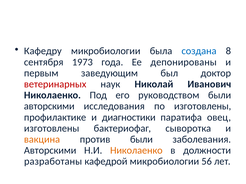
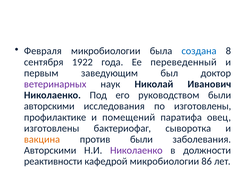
Кафедру: Кафедру -> Февраля
1973: 1973 -> 1922
депонированы: депонированы -> переведенный
ветеринарных colour: red -> purple
диагностики: диагностики -> помещений
Николаенко at (136, 151) colour: orange -> purple
разработаны: разработаны -> реактивности
56: 56 -> 86
